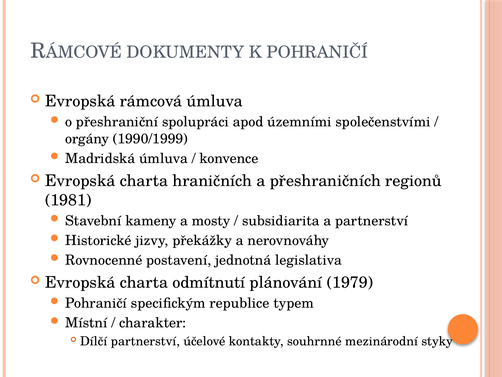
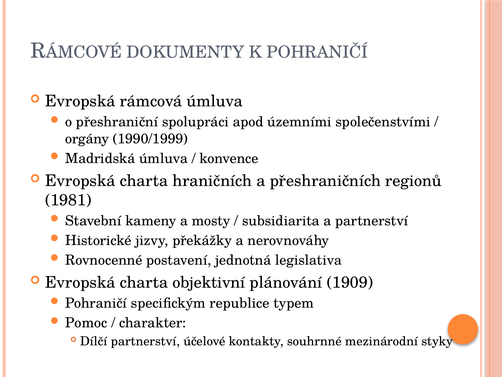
odmítnutí: odmítnutí -> objektivní
1979: 1979 -> 1909
Místní: Místní -> Pomoc
